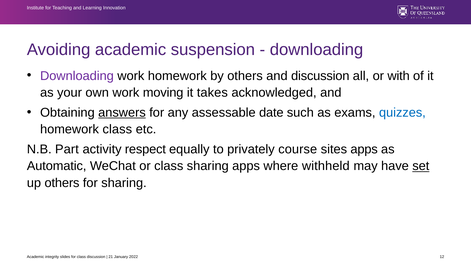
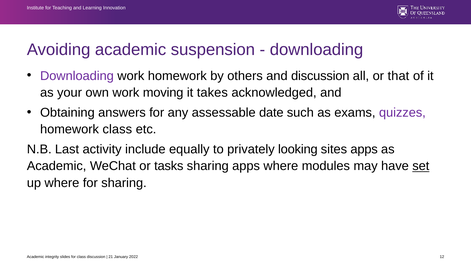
with: with -> that
answers underline: present -> none
quizzes colour: blue -> purple
Part: Part -> Last
respect: respect -> include
course: course -> looking
Automatic at (57, 166): Automatic -> Academic
or class: class -> tasks
withheld: withheld -> modules
up others: others -> where
